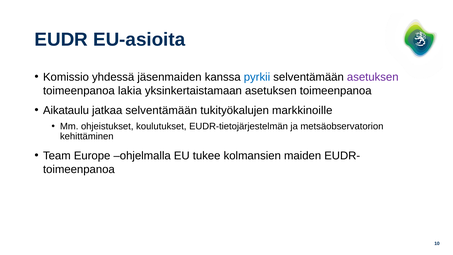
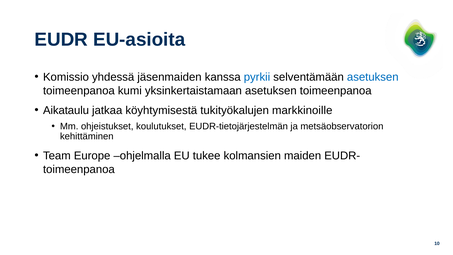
asetuksen at (373, 77) colour: purple -> blue
lakia: lakia -> kumi
jatkaa selventämään: selventämään -> köyhtymisestä
